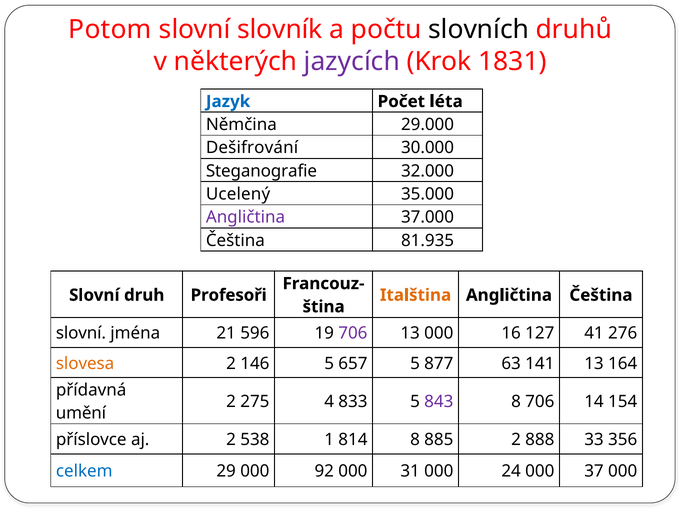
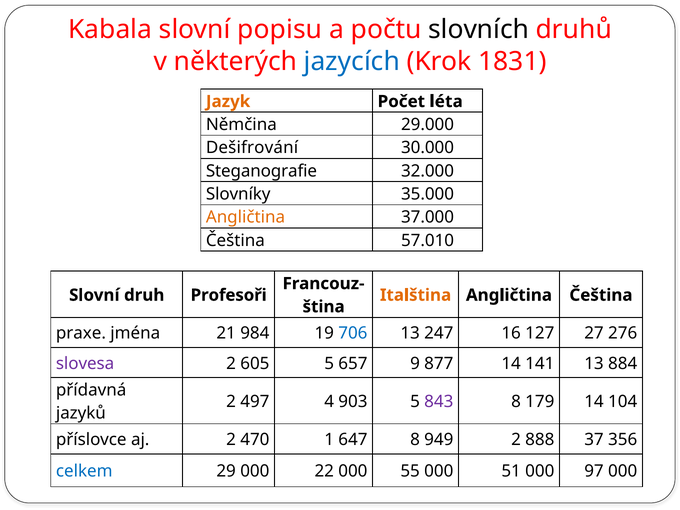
Potom: Potom -> Kabala
slovník: slovník -> popisu
jazycích colour: purple -> blue
Jazyk colour: blue -> orange
Ucelený: Ucelený -> Slovníky
Angličtina at (246, 217) colour: purple -> orange
81.935: 81.935 -> 57.010
slovní at (81, 333): slovní -> praxe
596: 596 -> 984
706 at (353, 333) colour: purple -> blue
13 000: 000 -> 247
41: 41 -> 27
slovesa colour: orange -> purple
146: 146 -> 605
657 5: 5 -> 9
877 63: 63 -> 14
164: 164 -> 884
275: 275 -> 497
833: 833 -> 903
8 706: 706 -> 179
154: 154 -> 104
umění: umění -> jazyků
538: 538 -> 470
814: 814 -> 647
885: 885 -> 949
33: 33 -> 37
92: 92 -> 22
31: 31 -> 55
24: 24 -> 51
37: 37 -> 97
